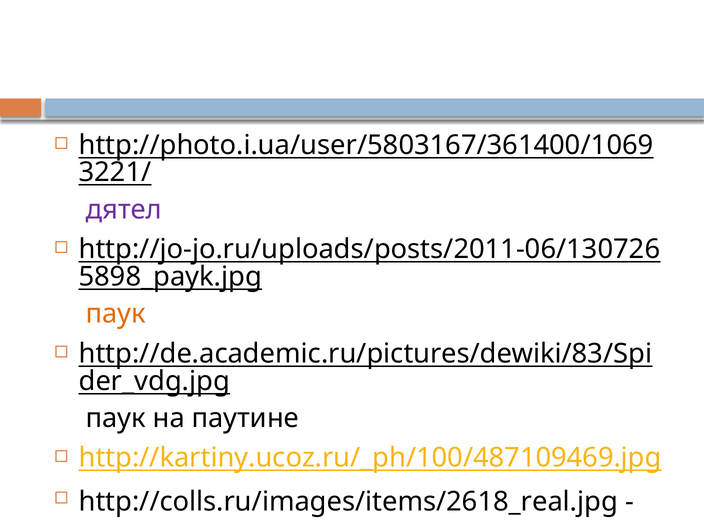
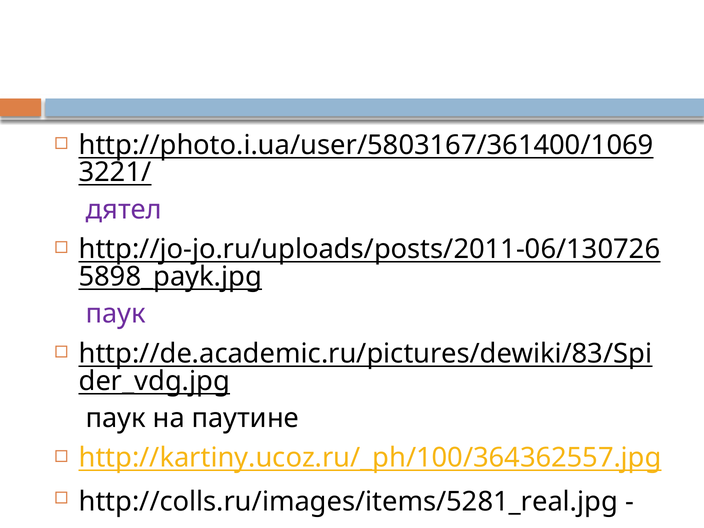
паук at (116, 314) colour: orange -> purple
http://kartiny.ucoz.ru/_ph/100/487109469.jpg: http://kartiny.ucoz.ru/_ph/100/487109469.jpg -> http://kartiny.ucoz.ru/_ph/100/364362557.jpg
http://colls.ru/images/items/2618_real.jpg: http://colls.ru/images/items/2618_real.jpg -> http://colls.ru/images/items/5281_real.jpg
